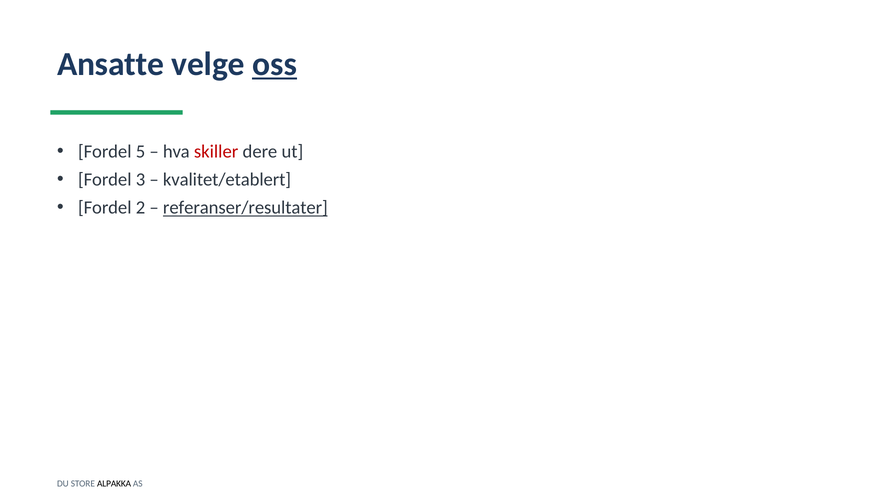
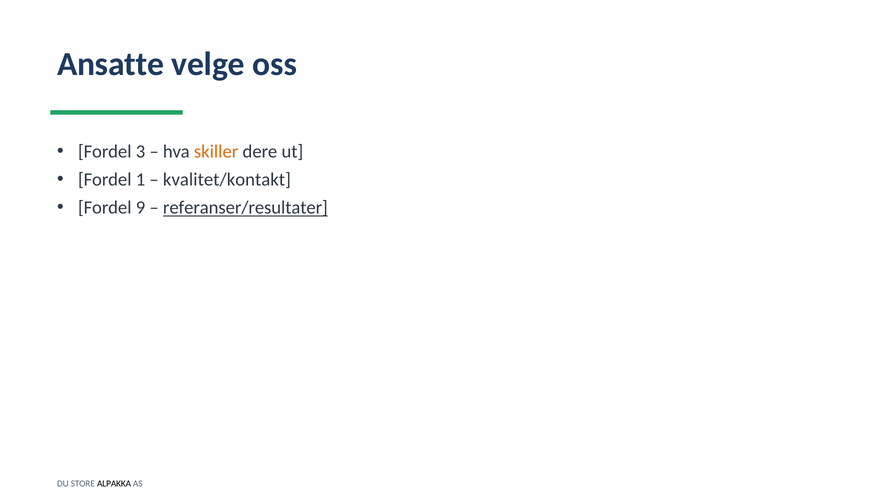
oss underline: present -> none
5: 5 -> 3
skiller colour: red -> orange
3: 3 -> 1
kvalitet/etablert: kvalitet/etablert -> kvalitet/kontakt
2: 2 -> 9
